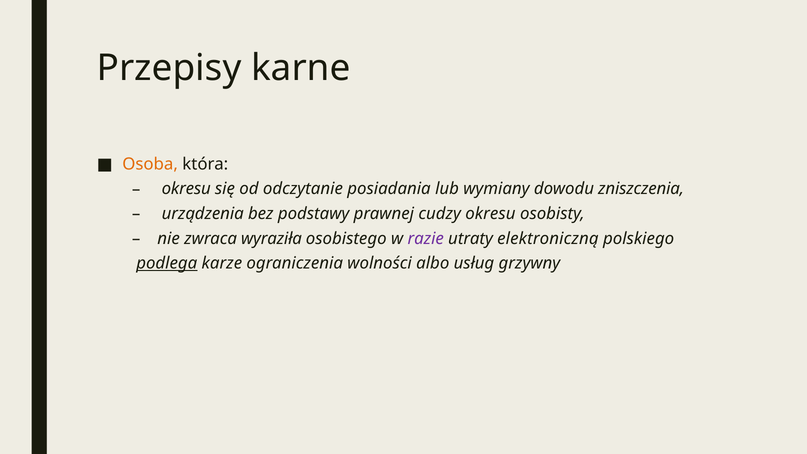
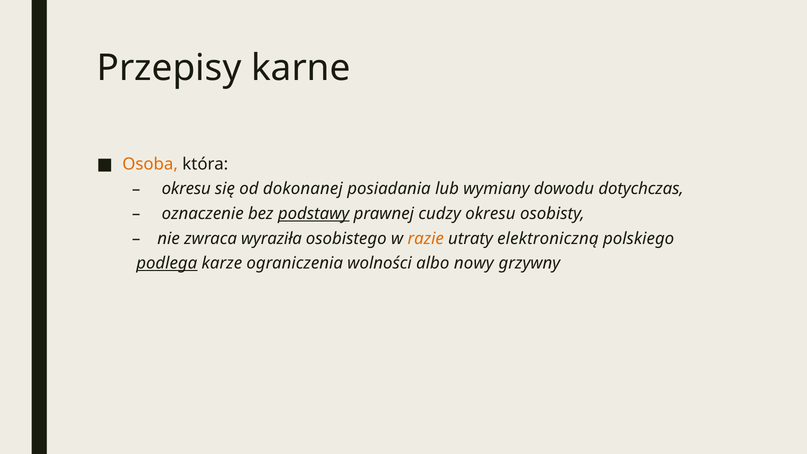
odczytanie: odczytanie -> dokonanej
zniszczenia: zniszczenia -> dotychczas
urządzenia: urządzenia -> oznaczenie
podstawy underline: none -> present
razie colour: purple -> orange
usług: usług -> nowy
